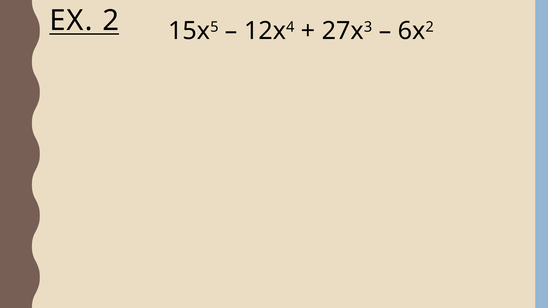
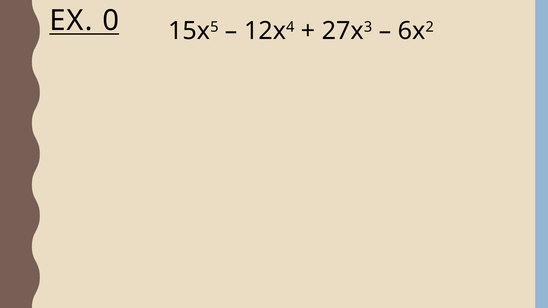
2: 2 -> 0
